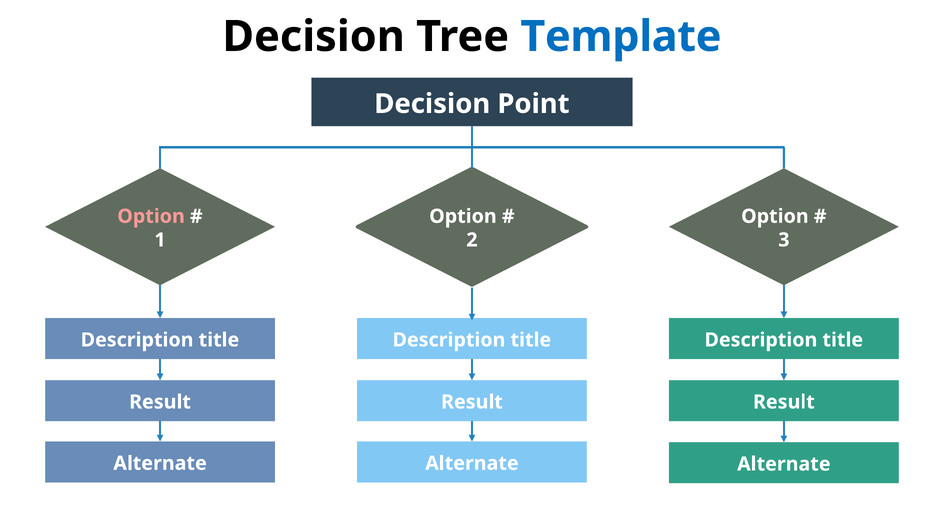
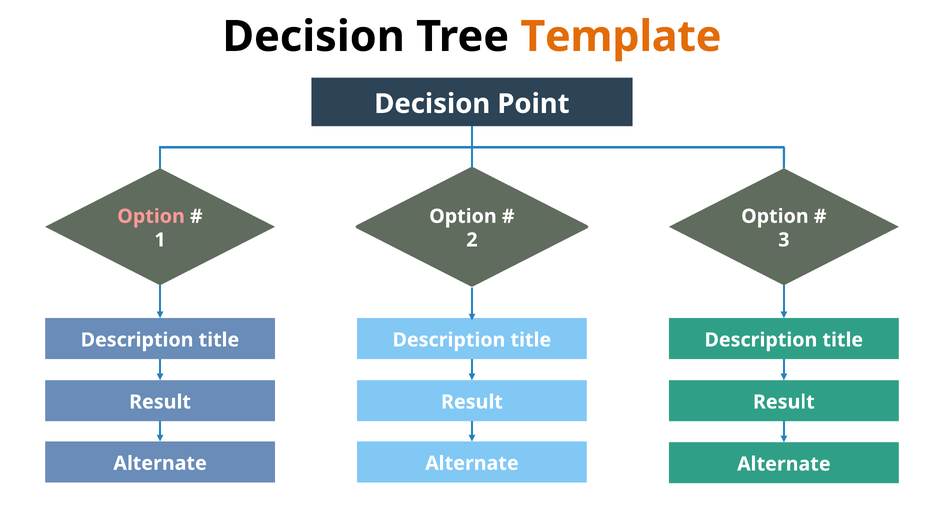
Template colour: blue -> orange
